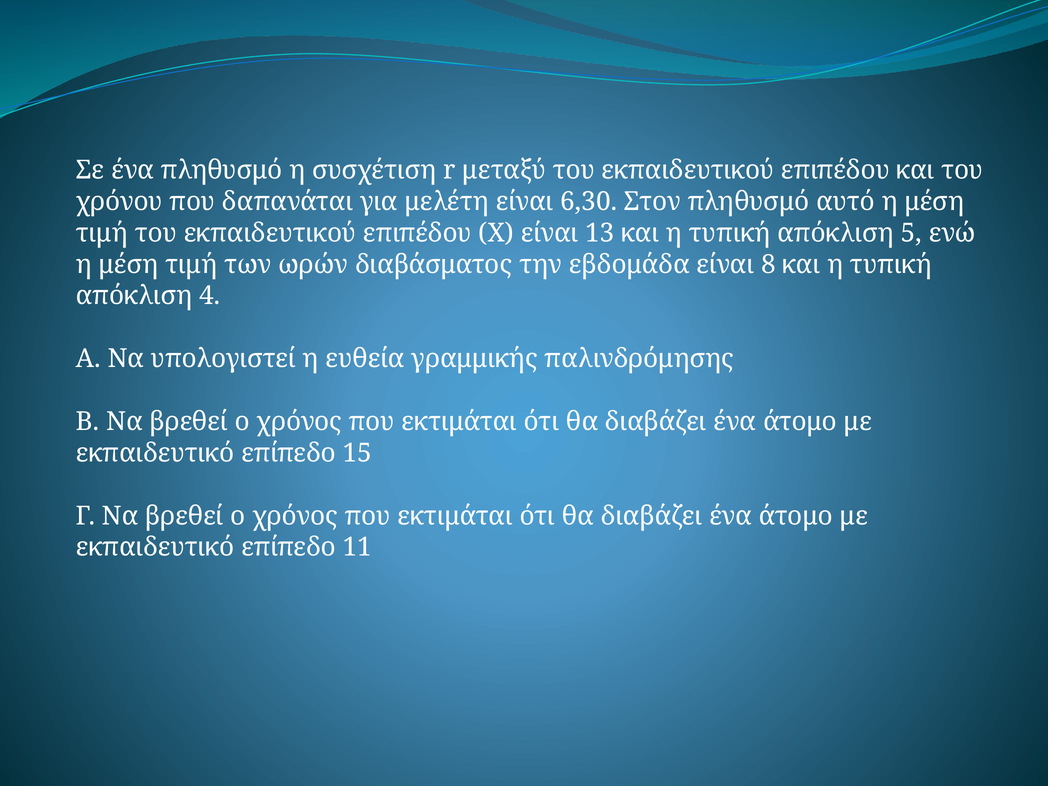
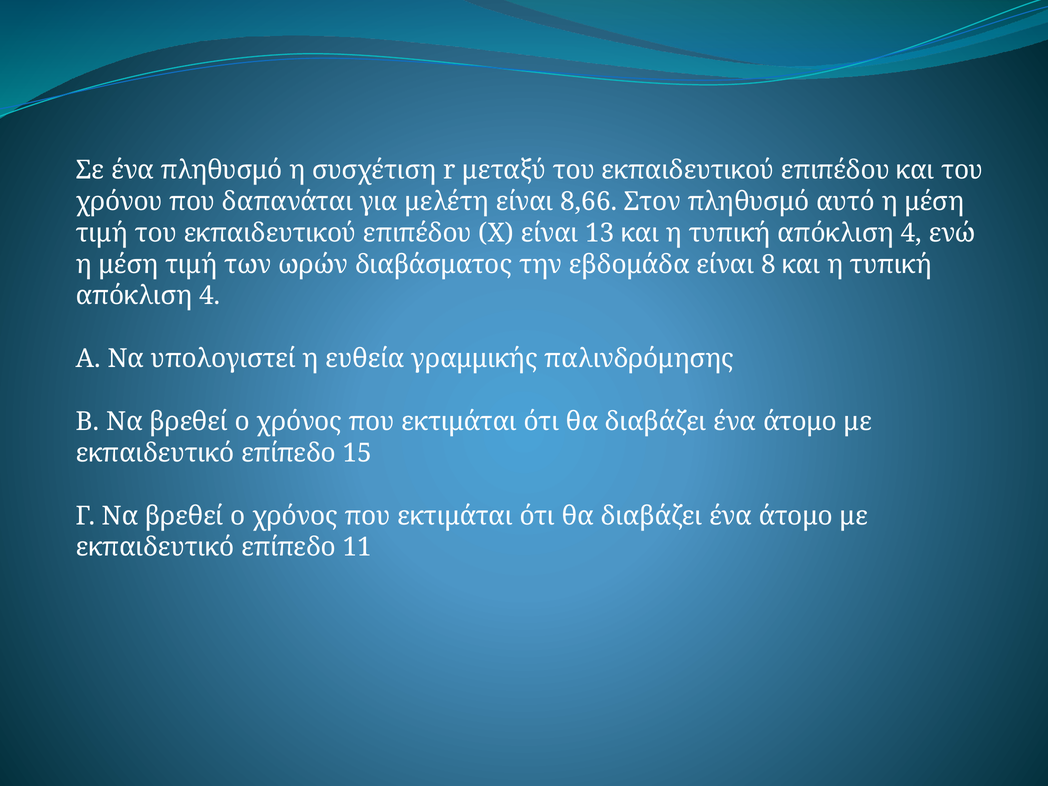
6,30: 6,30 -> 8,66
5 at (911, 233): 5 -> 4
